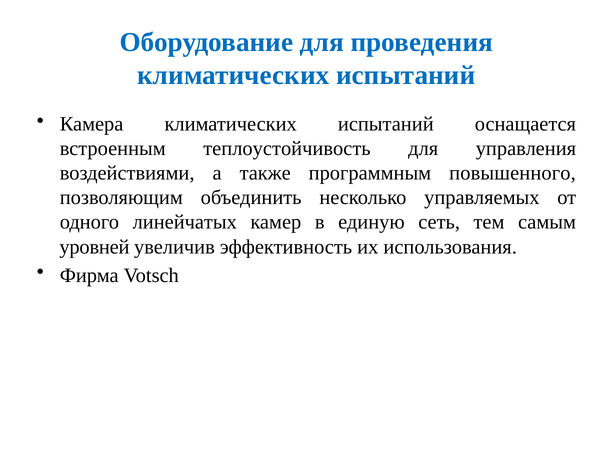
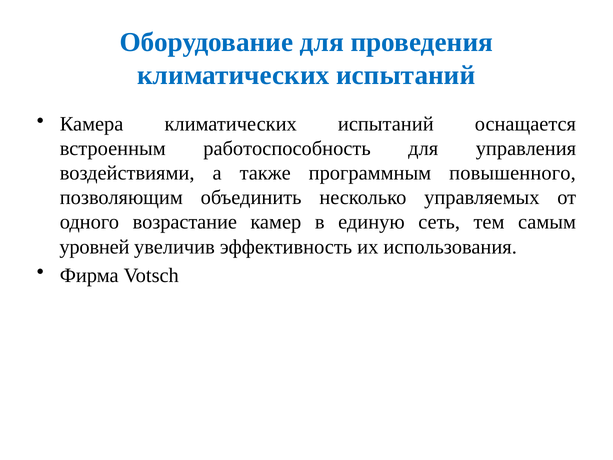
теплоустойчивость: теплоустойчивость -> работоспособность
линейчатых: линейчатых -> возрастание
